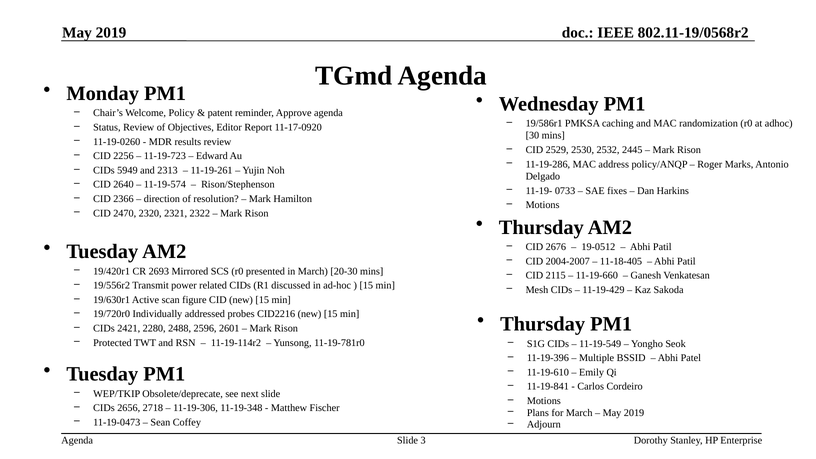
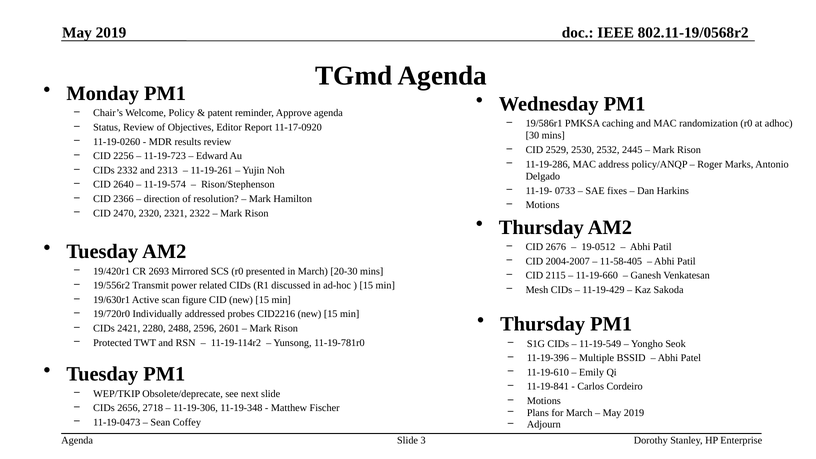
5949: 5949 -> 2332
11-18-405: 11-18-405 -> 11-58-405
